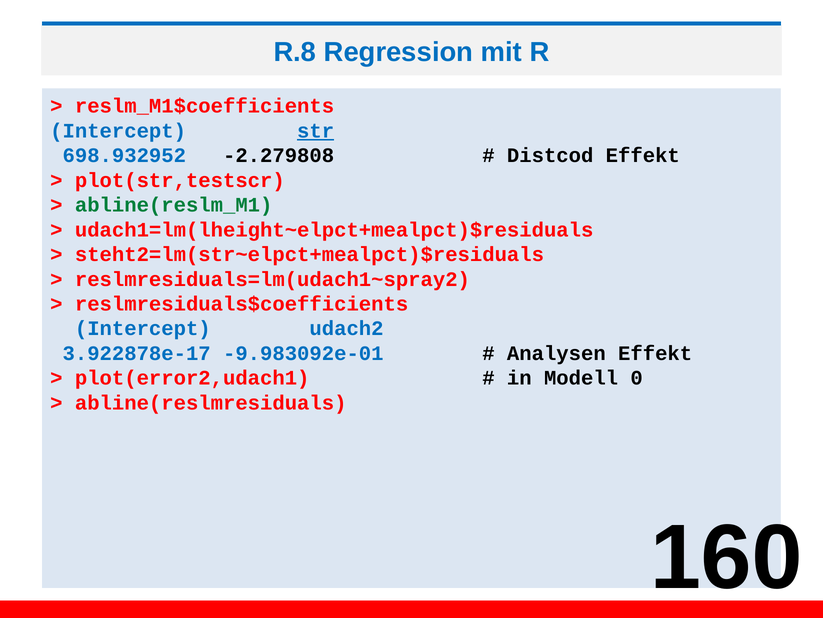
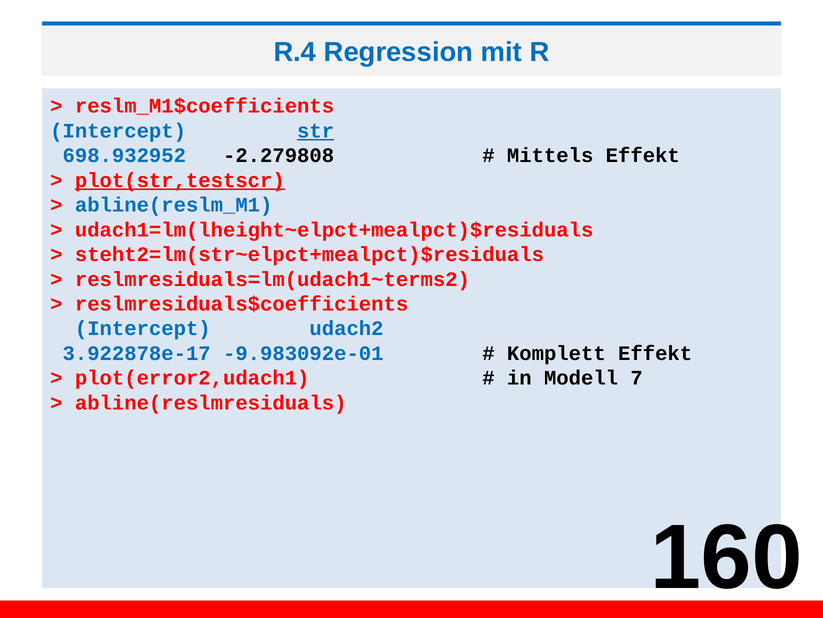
R.8: R.8 -> R.4
Distcod: Distcod -> Mittels
plot(str,testscr underline: none -> present
abline(reslm_M1 colour: green -> blue
reslmresiduals=lm(udach1~spray2: reslmresiduals=lm(udach1~spray2 -> reslmresiduals=lm(udach1~terms2
Analysen: Analysen -> Komplett
0: 0 -> 7
